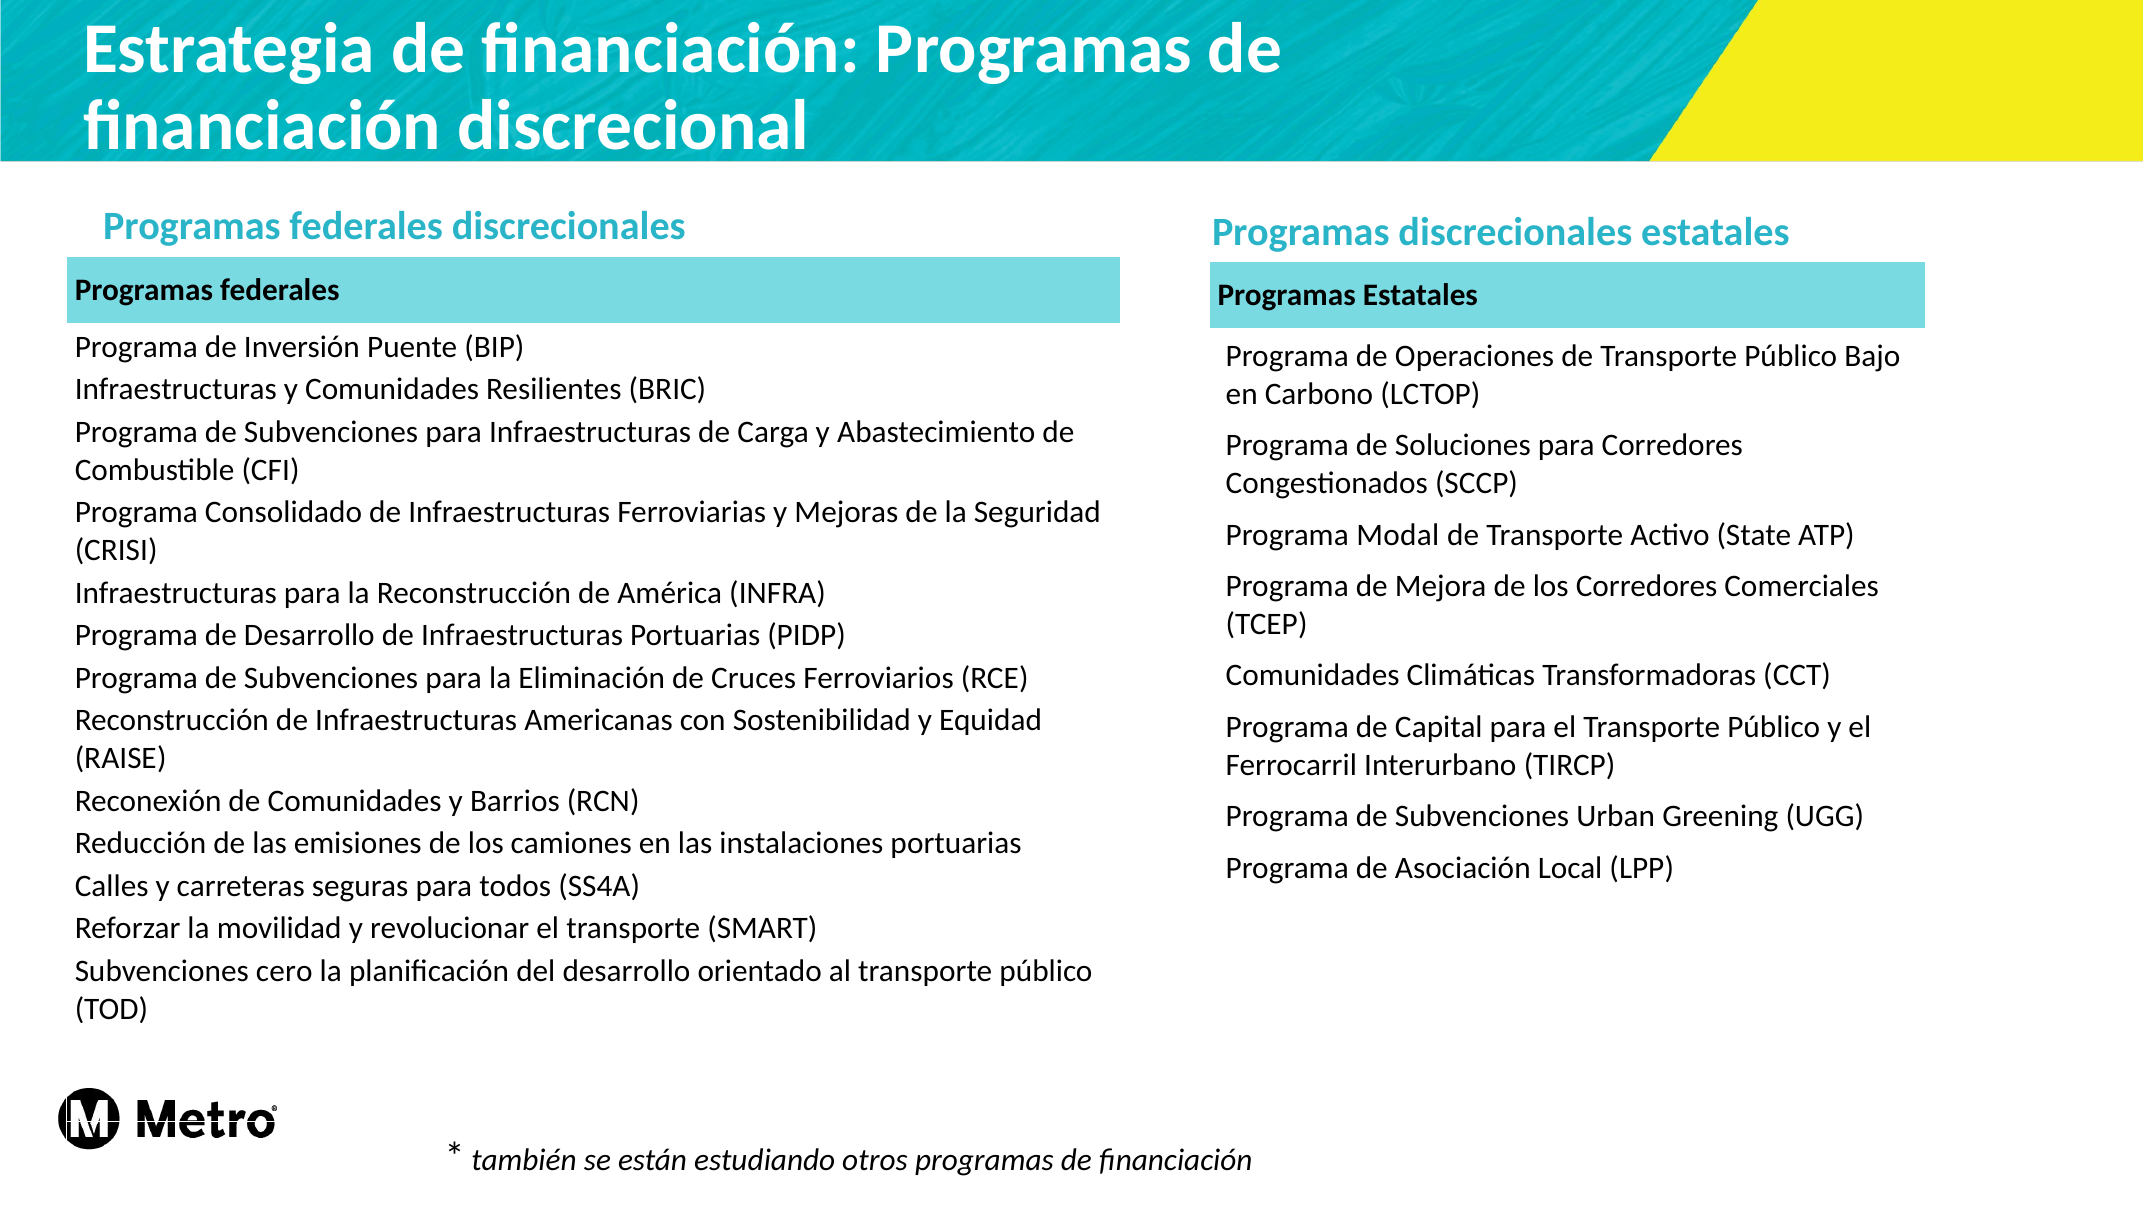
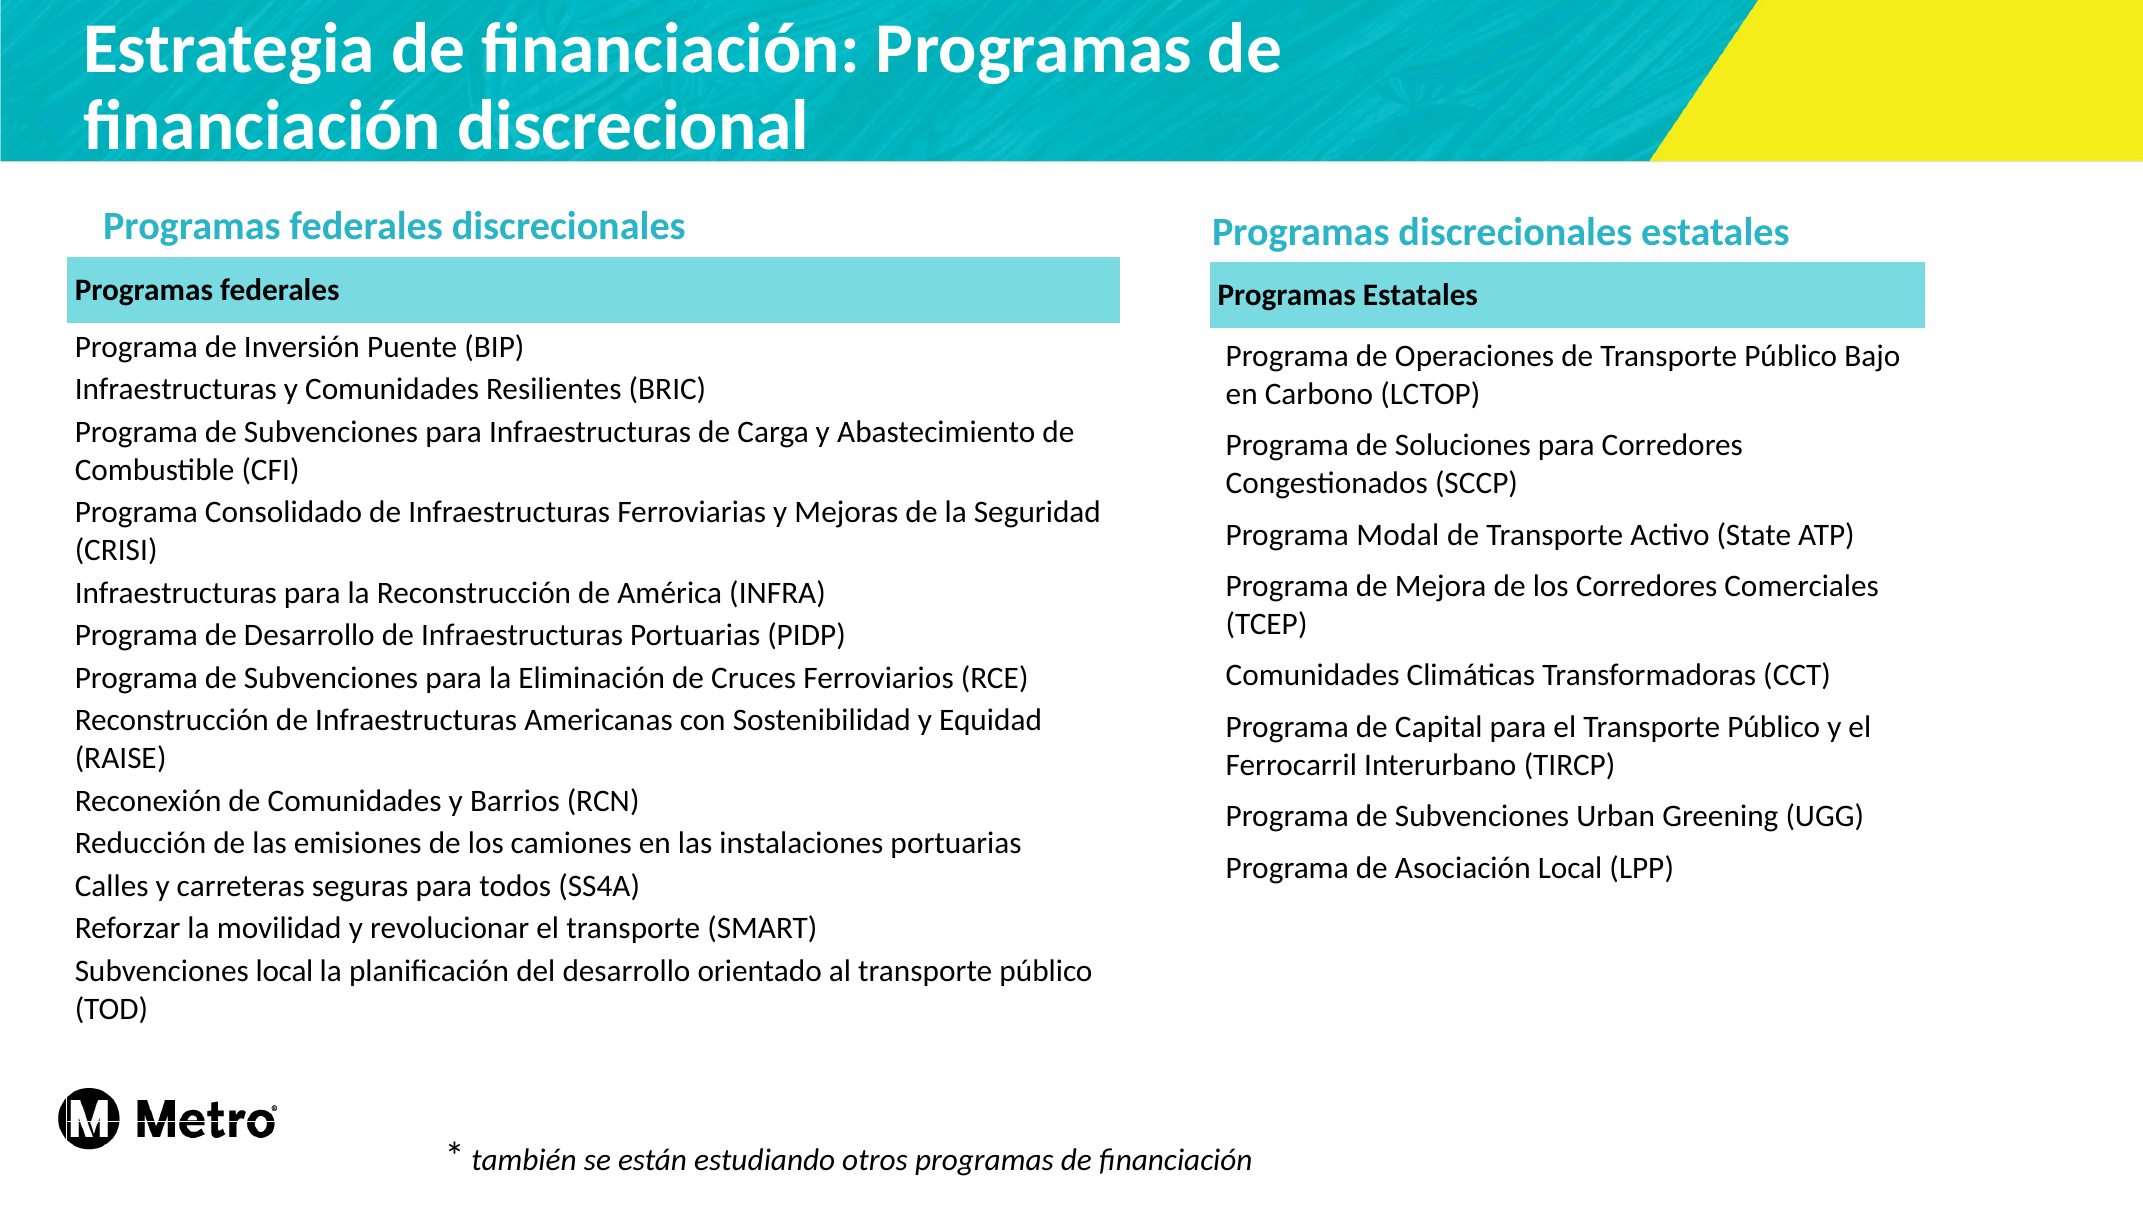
Subvenciones cero: cero -> local
